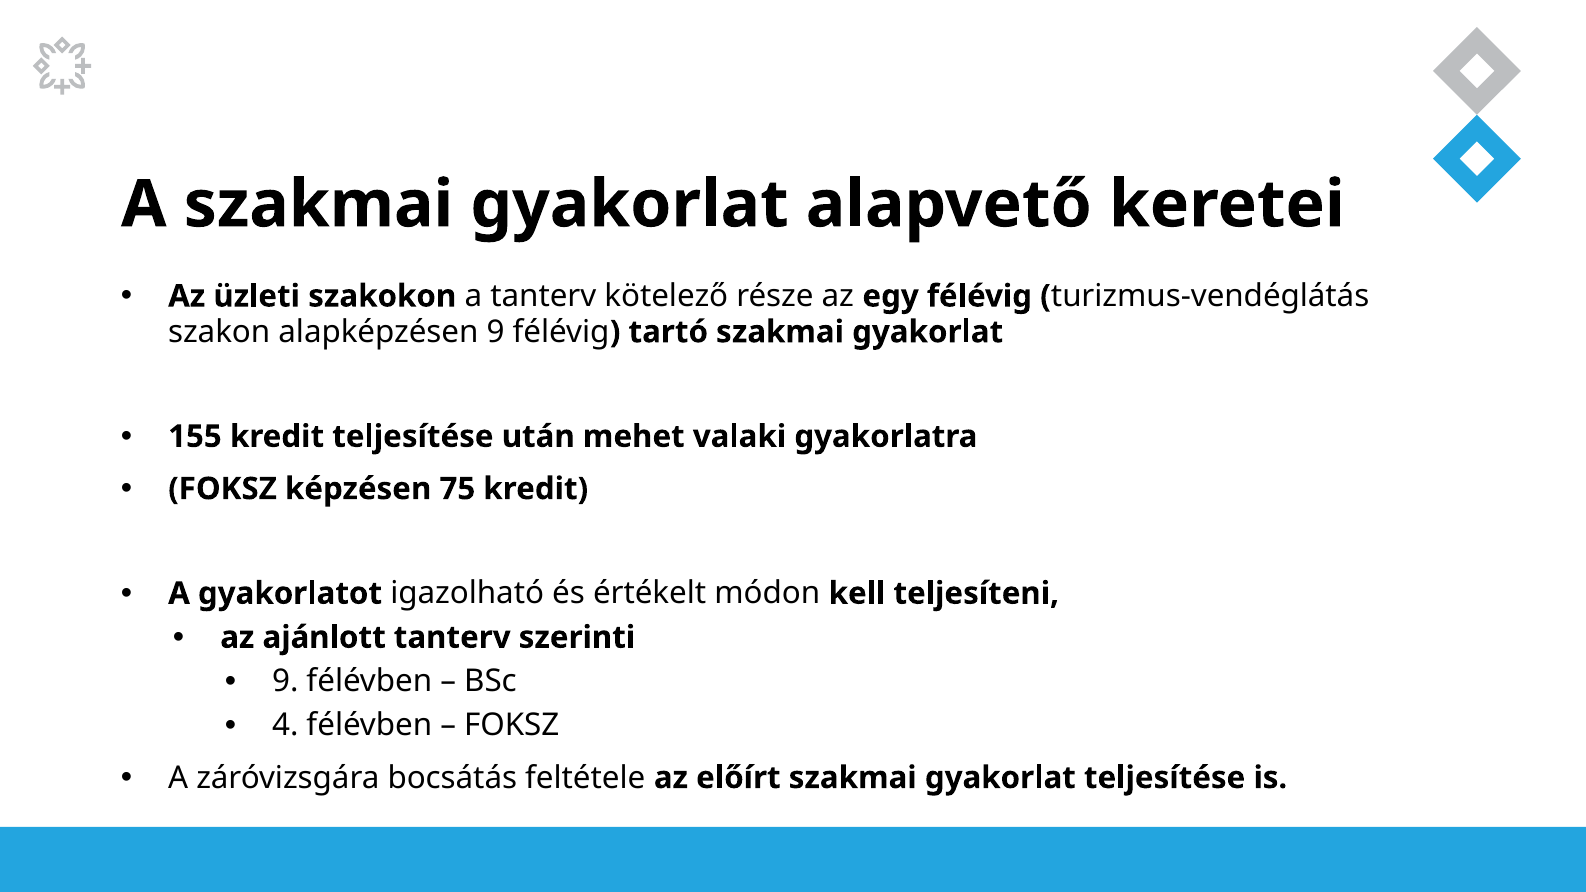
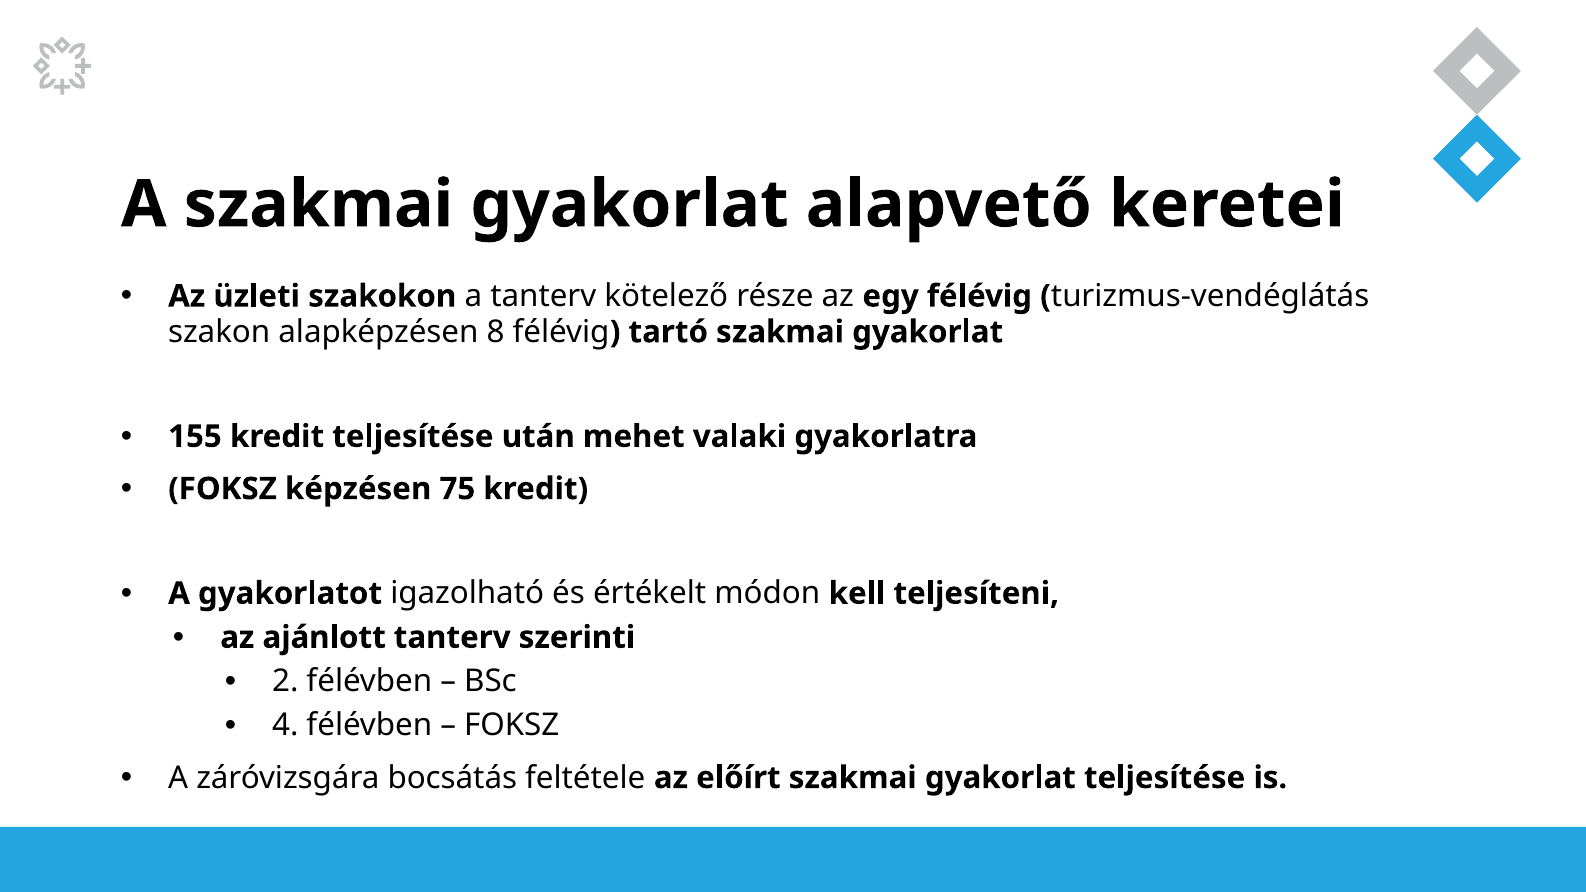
alapképzésen 9: 9 -> 8
9 at (285, 682): 9 -> 2
